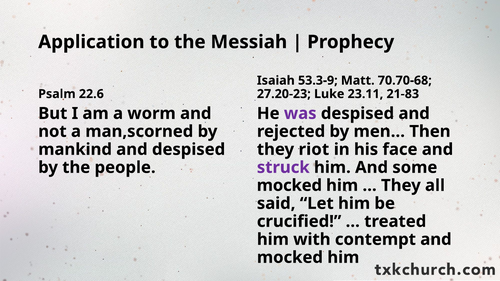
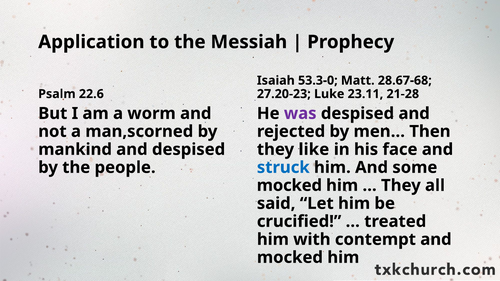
53.3-9: 53.3-9 -> 53.3-0
70.70-68: 70.70-68 -> 28.67-68
21-83: 21-83 -> 21-28
riot: riot -> like
struck colour: purple -> blue
